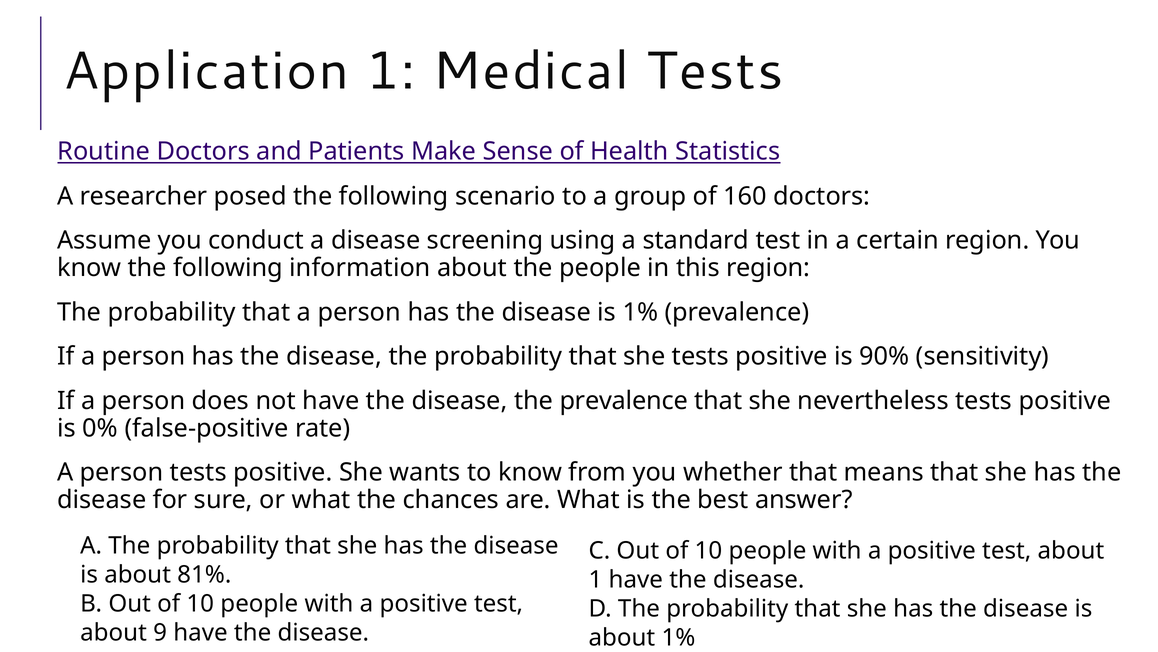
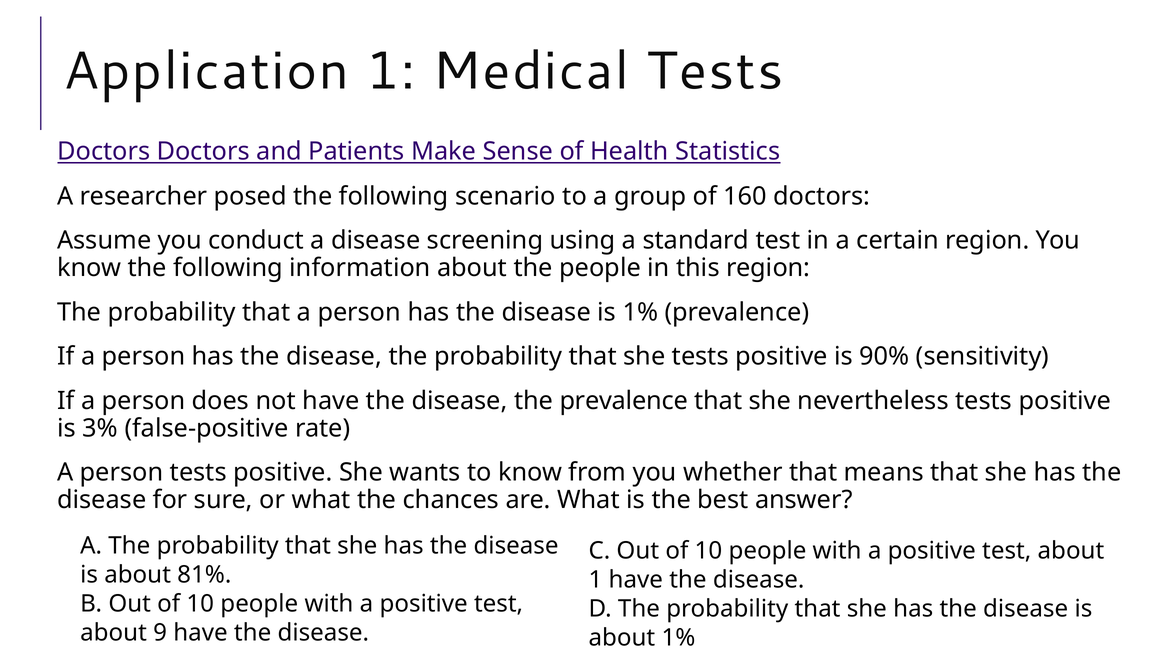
Routine at (104, 151): Routine -> Doctors
0%: 0% -> 3%
